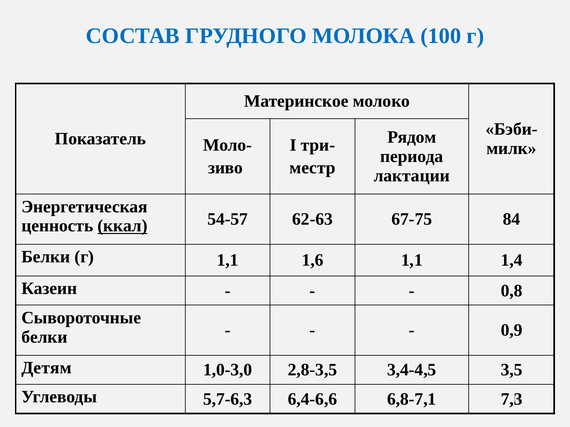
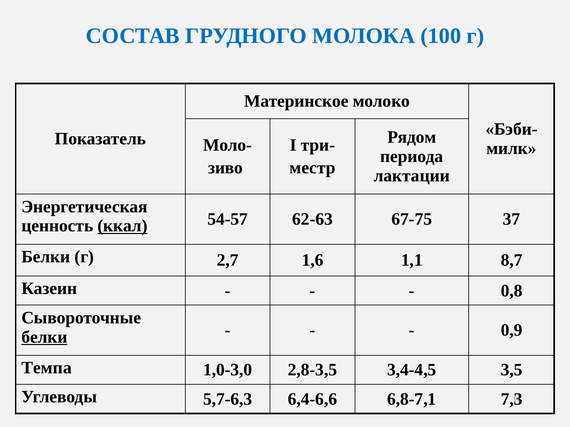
84: 84 -> 37
г 1,1: 1,1 -> 2,7
1,4: 1,4 -> 8,7
белки at (44, 337) underline: none -> present
Детям: Детям -> Темпа
